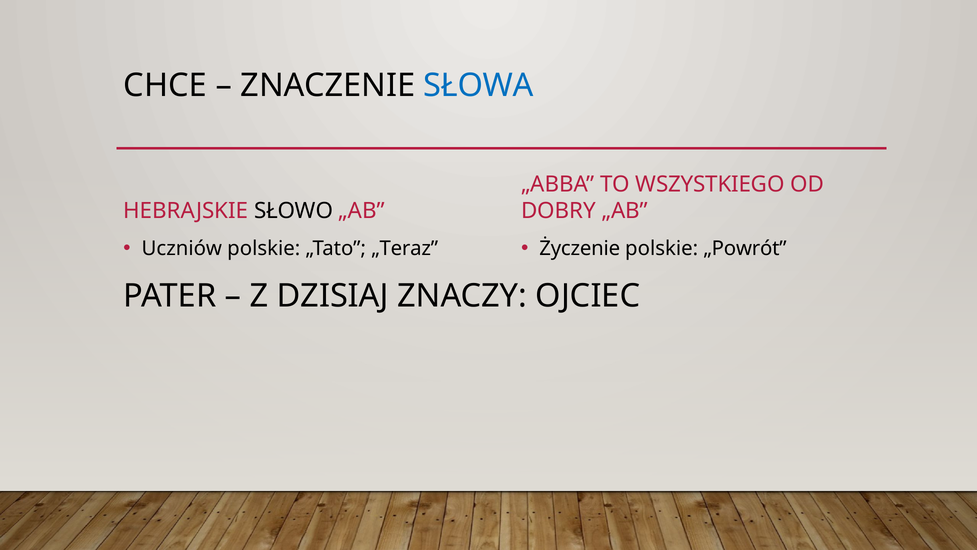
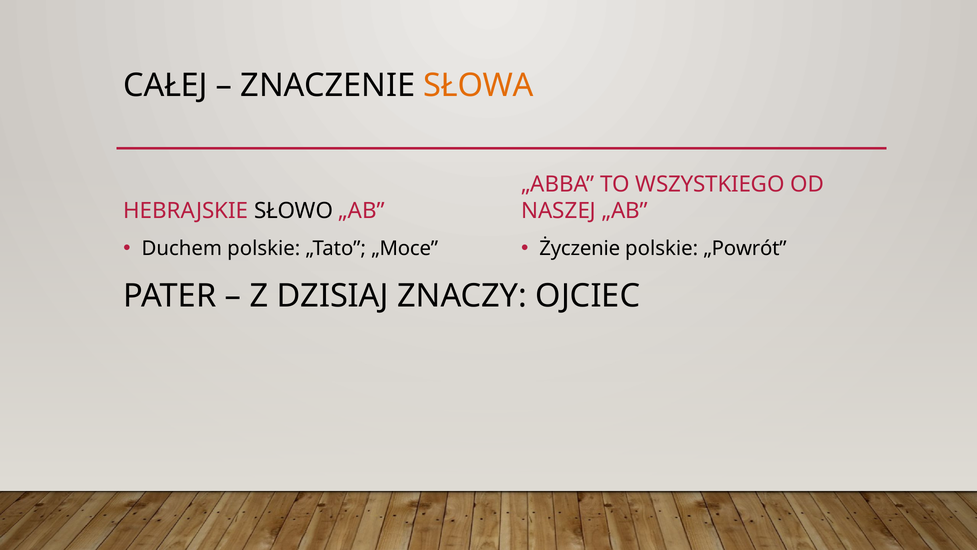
CHCE: CHCE -> CAŁEJ
SŁOWA colour: blue -> orange
DOBRY: DOBRY -> NASZEJ
Uczniów: Uczniów -> Duchem
„Teraz: „Teraz -> „Moce
